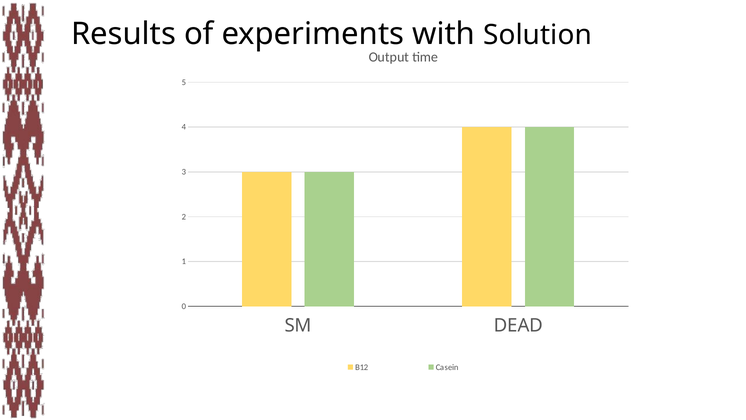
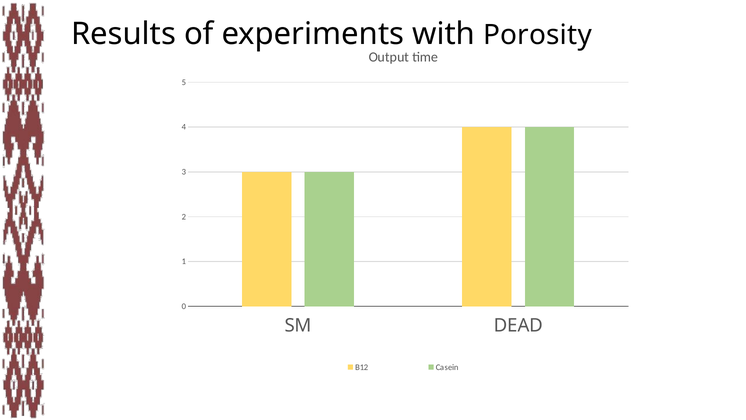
Solution: Solution -> Porosity
